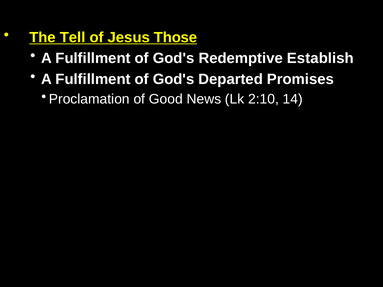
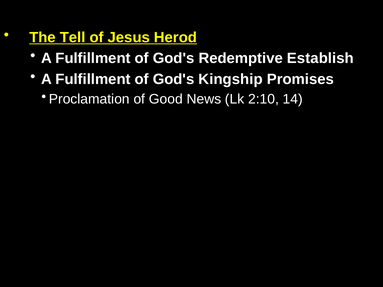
Those: Those -> Herod
Departed: Departed -> Kingship
